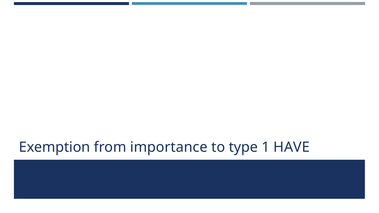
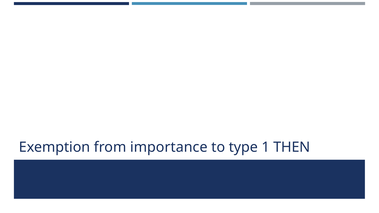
HAVE: HAVE -> THEN
